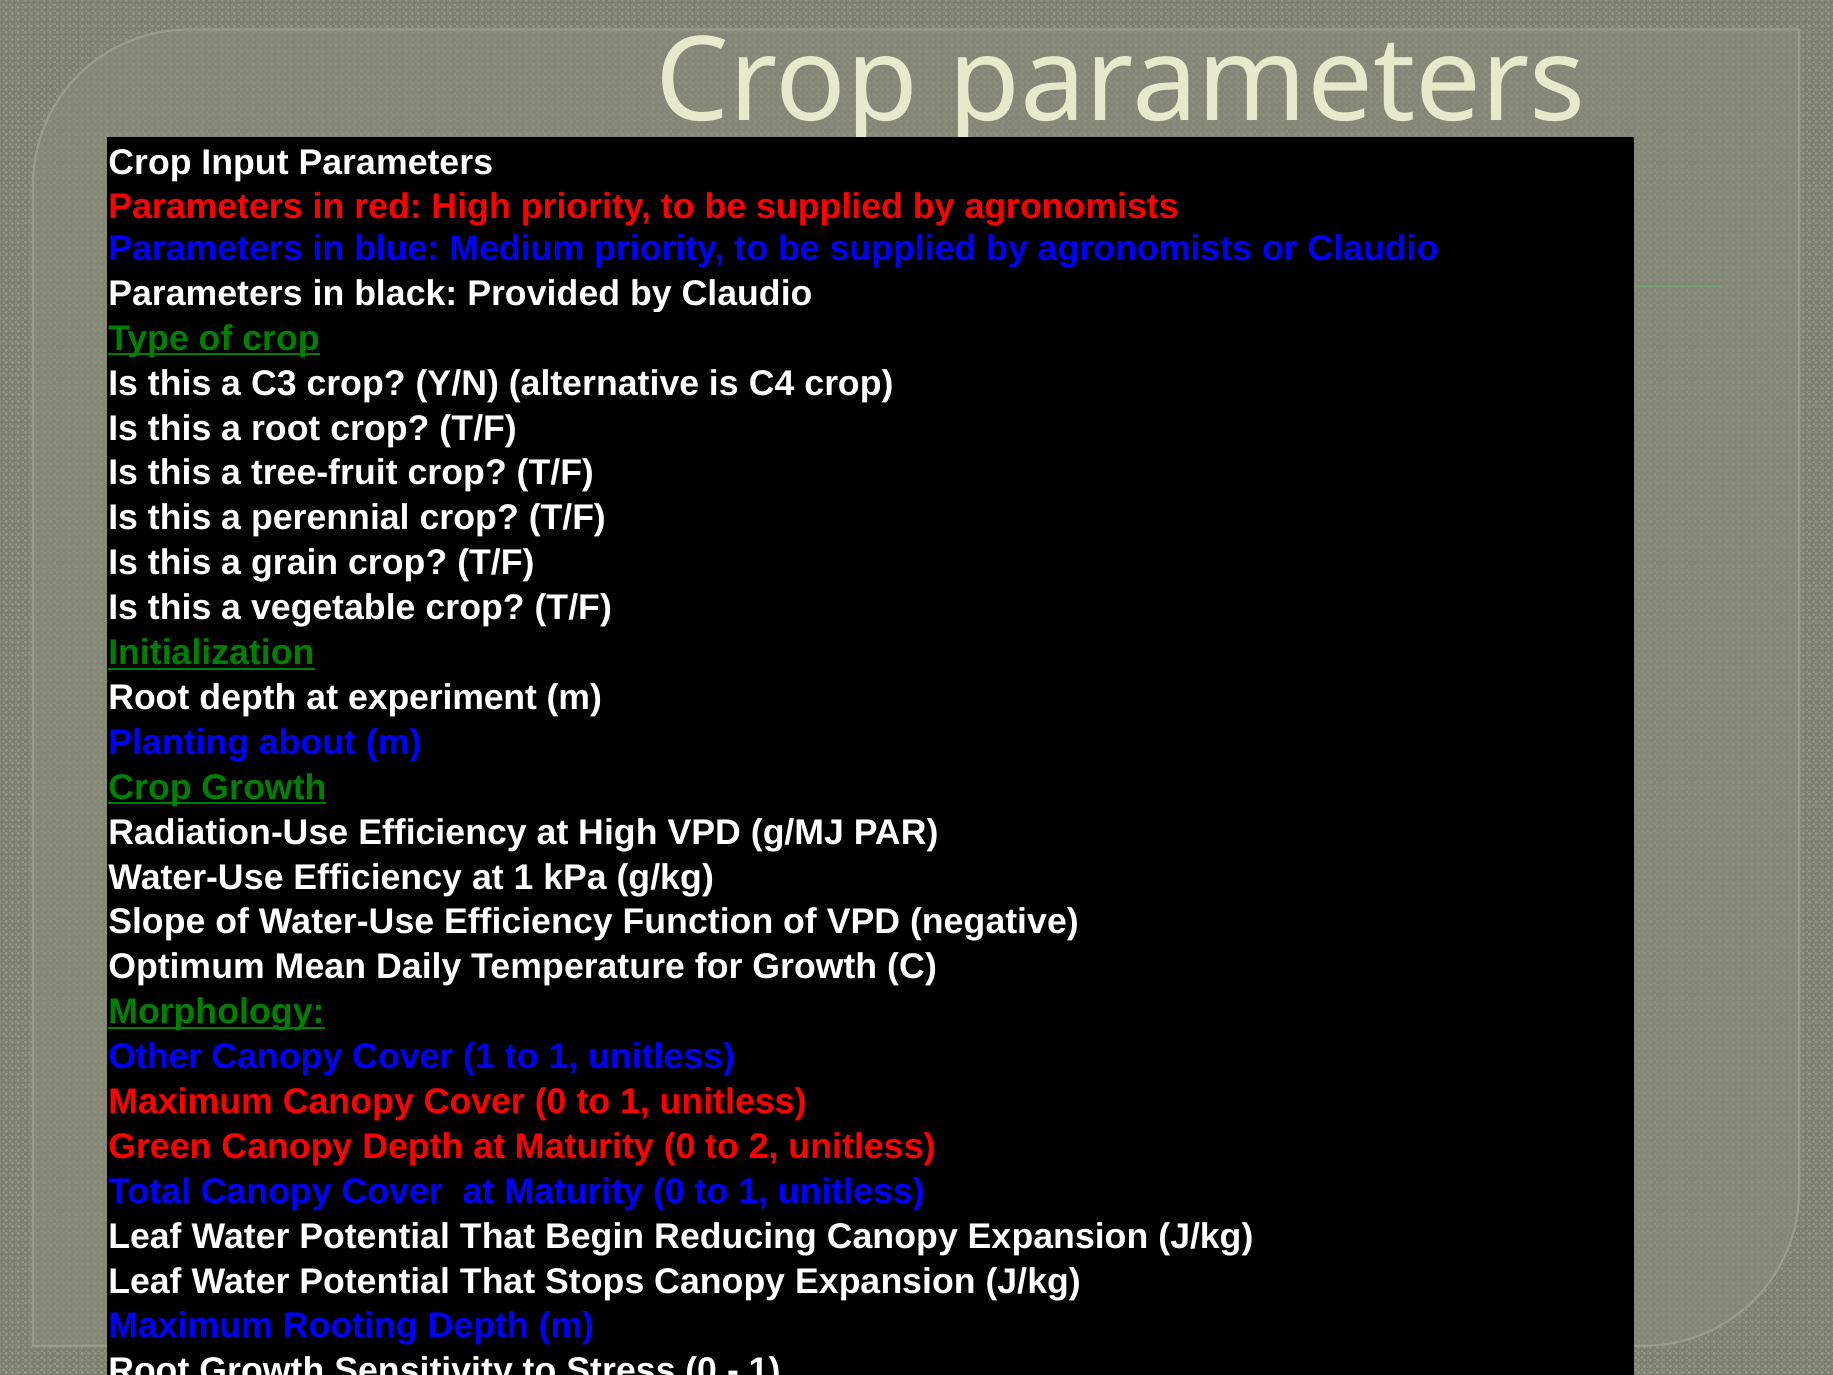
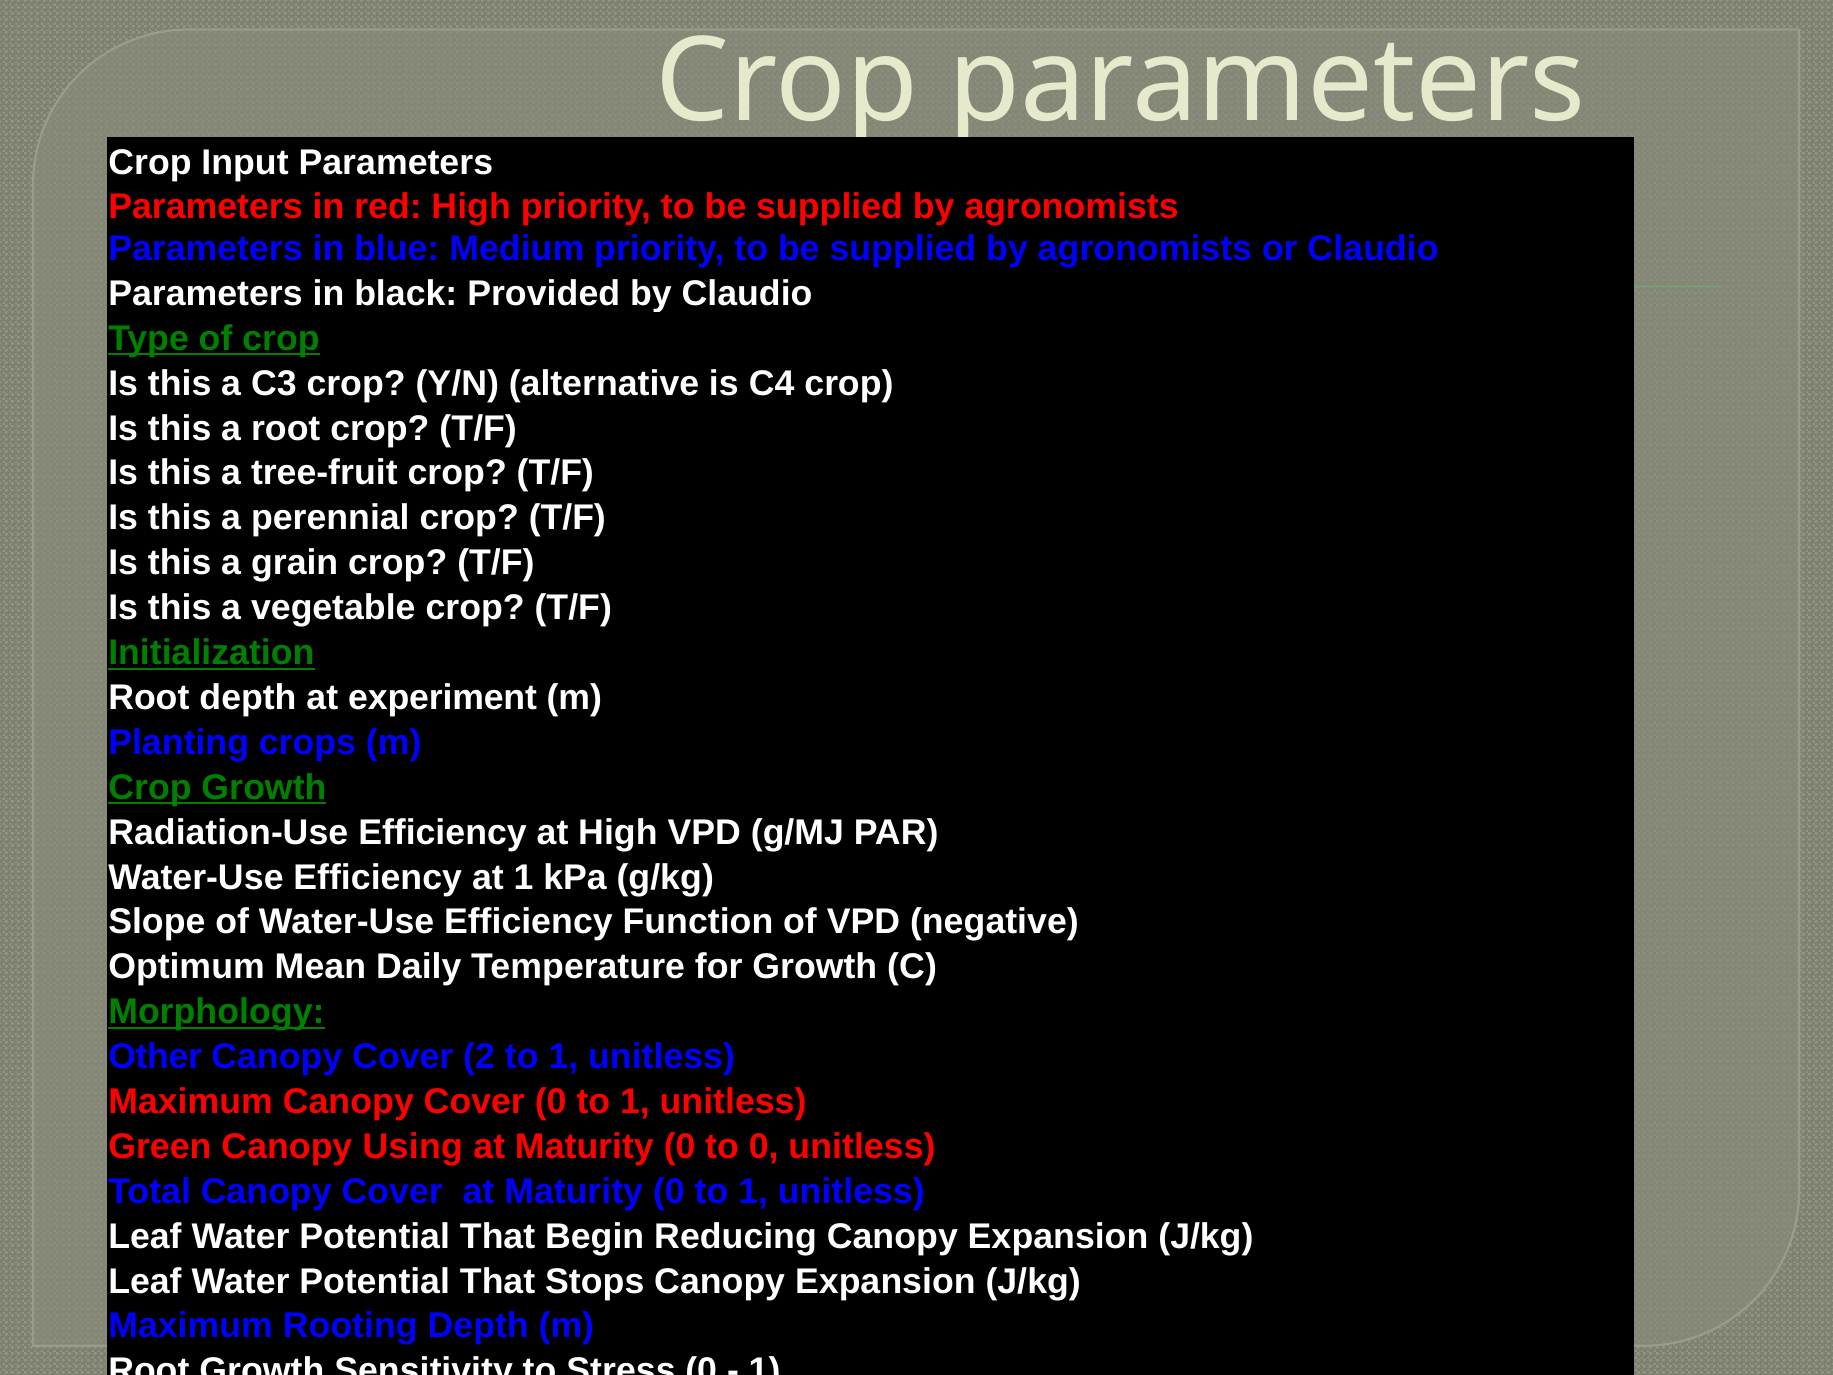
about: about -> crops
Cover 1: 1 -> 2
Canopy Depth: Depth -> Using
to 2: 2 -> 0
